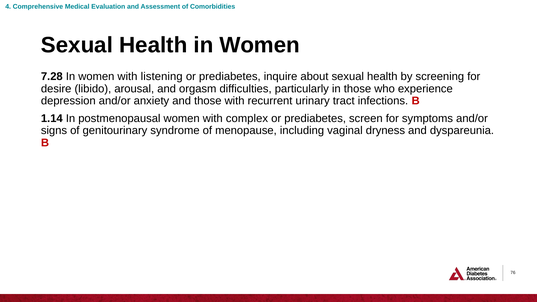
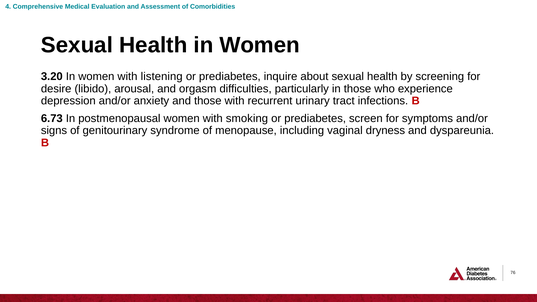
7.28: 7.28 -> 3.20
1.14: 1.14 -> 6.73
complex: complex -> smoking
